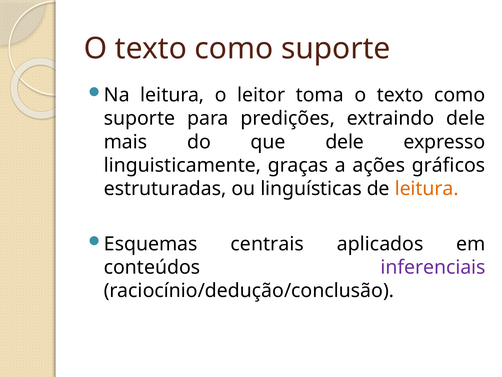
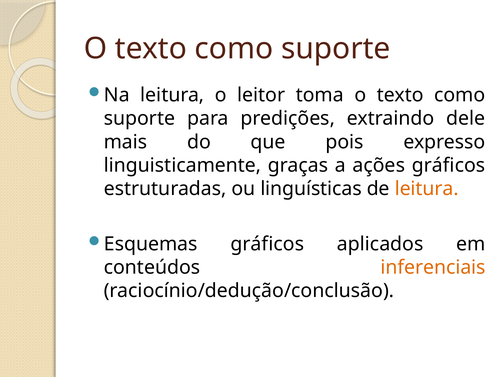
que dele: dele -> pois
Esquemas centrais: centrais -> gráficos
inferenciais colour: purple -> orange
